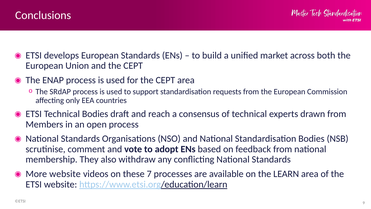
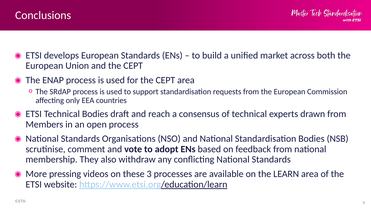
More website: website -> pressing
7: 7 -> 3
